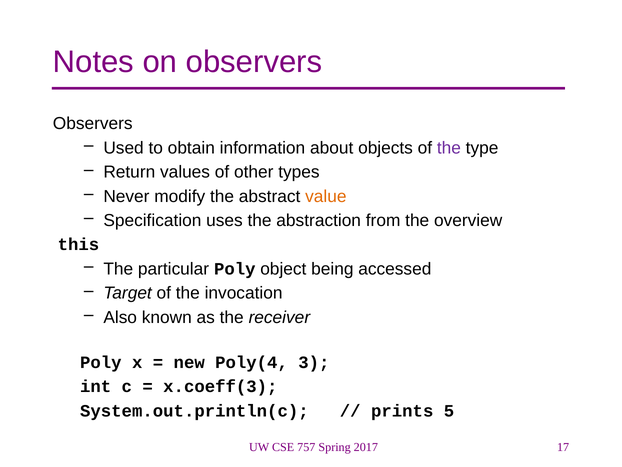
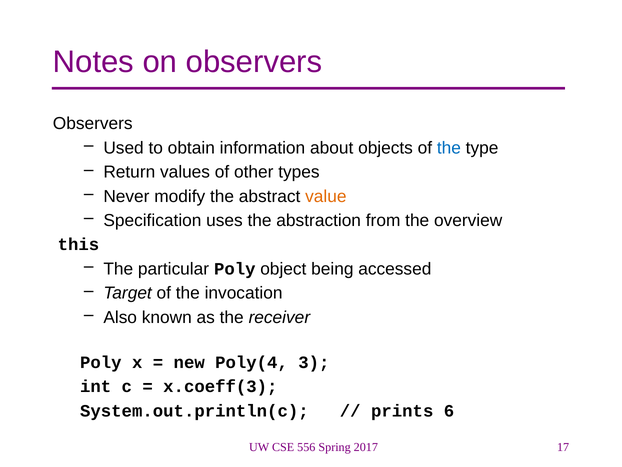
the at (449, 148) colour: purple -> blue
5: 5 -> 6
757: 757 -> 556
